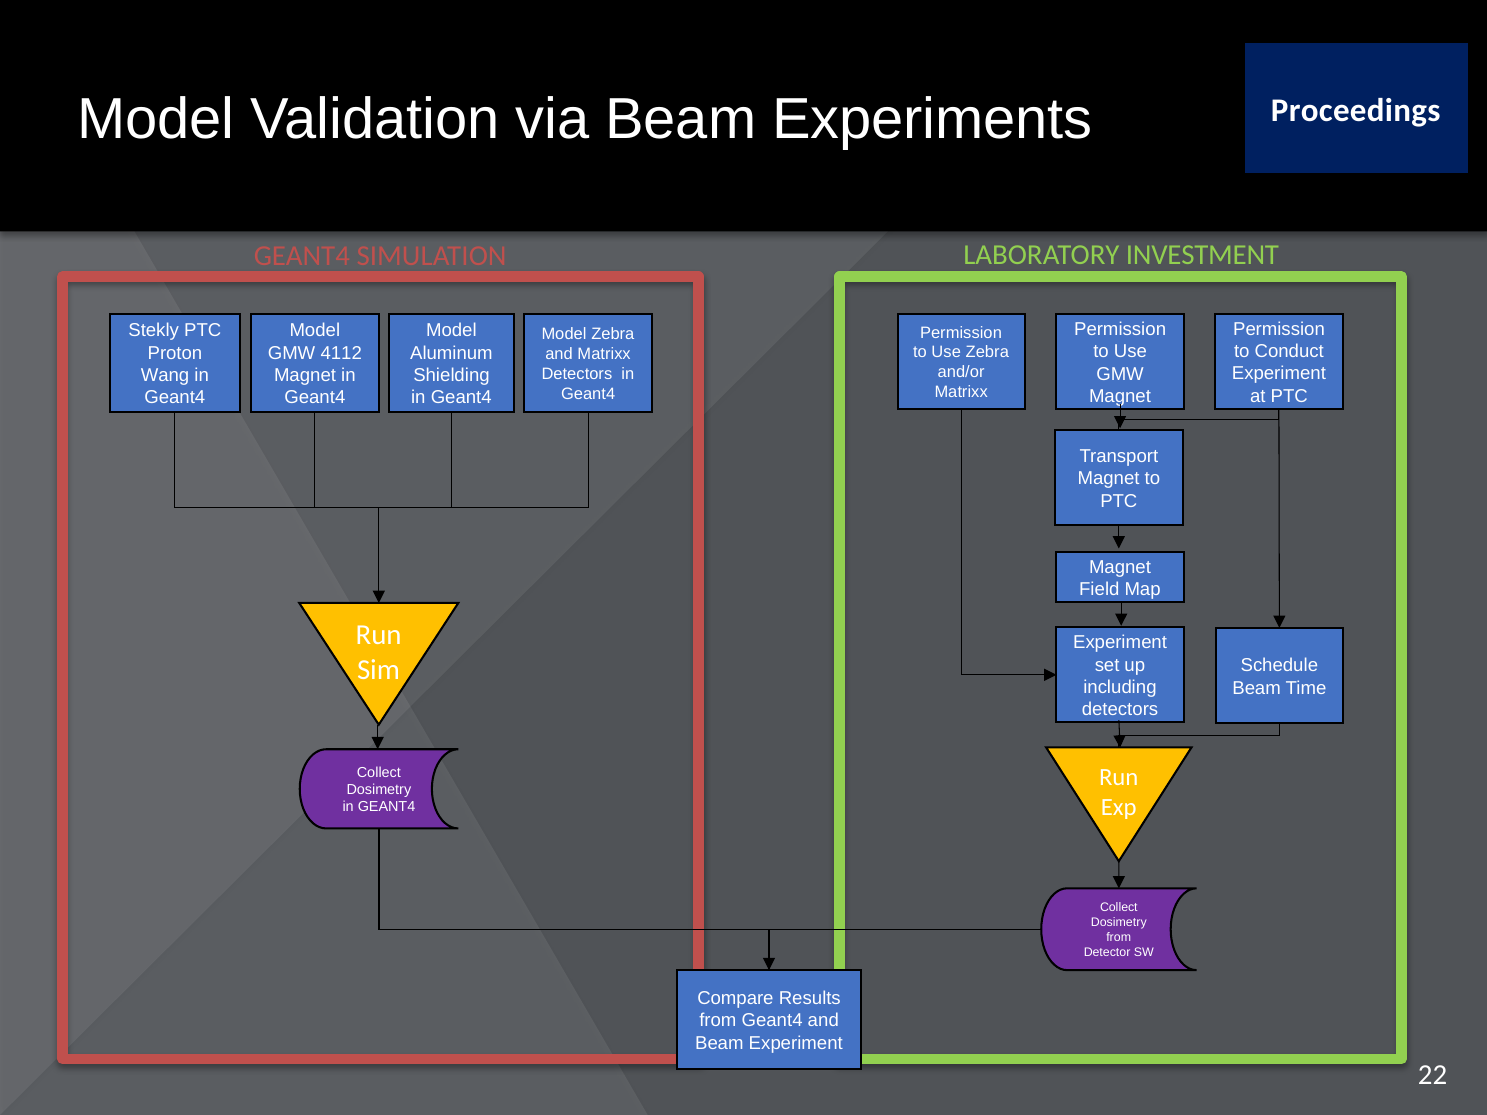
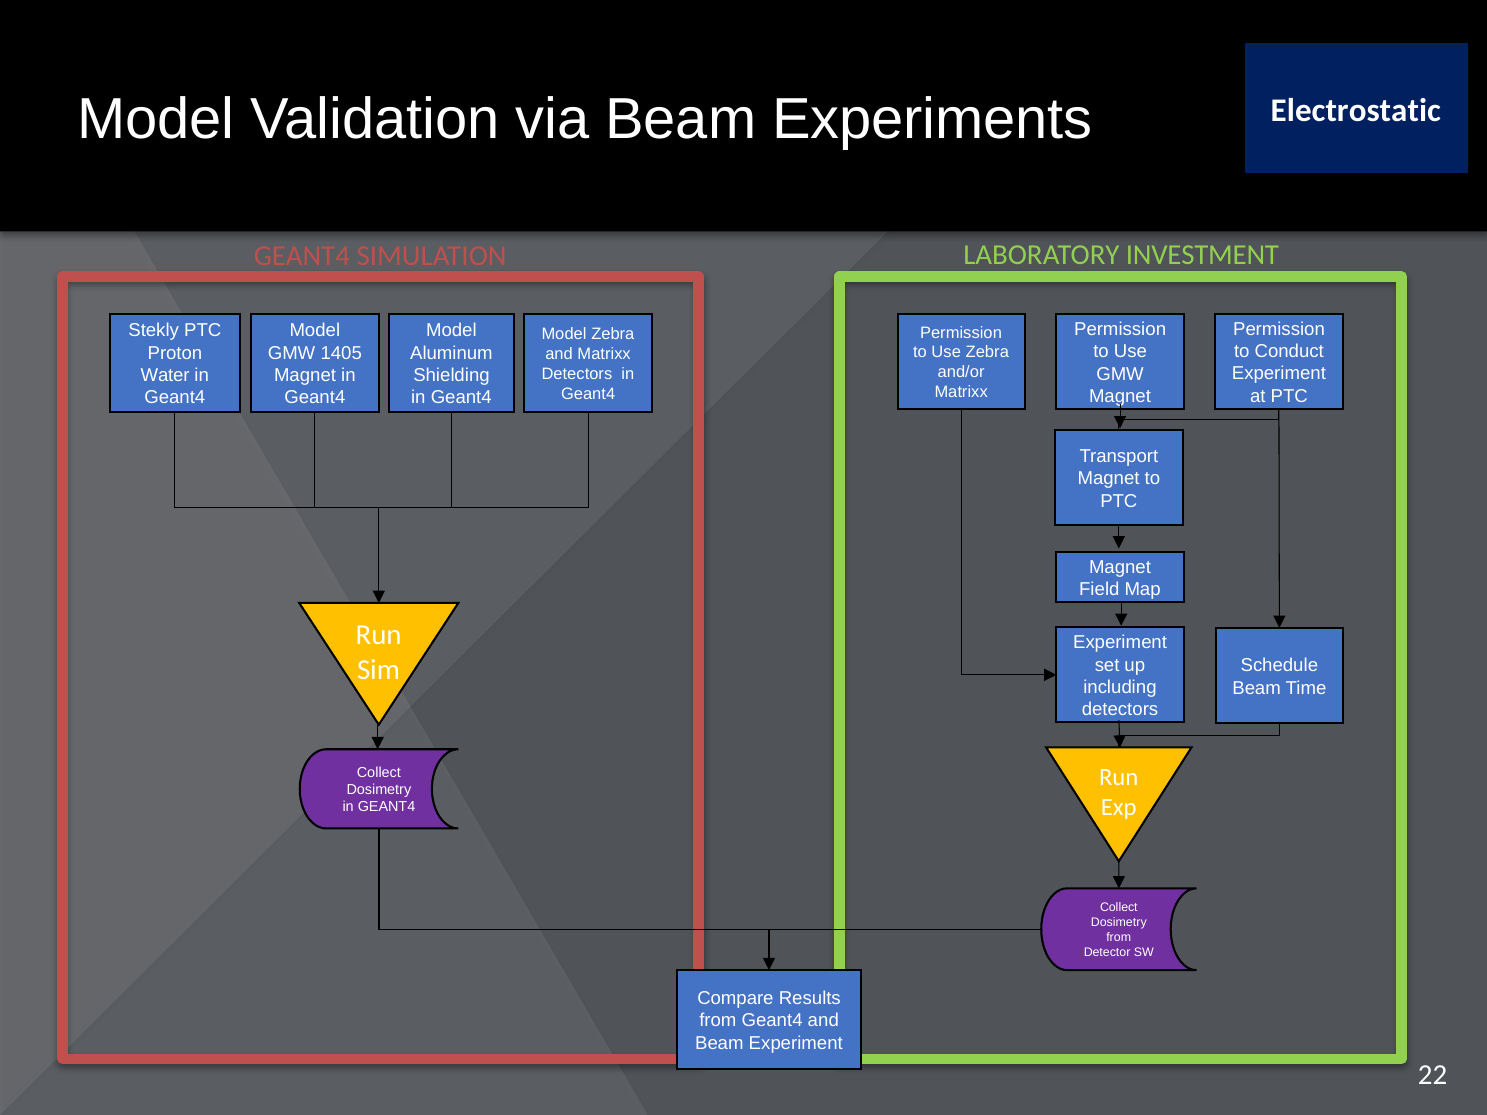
Proceedings: Proceedings -> Electrostatic
4112: 4112 -> 1405
Wang: Wang -> Water
